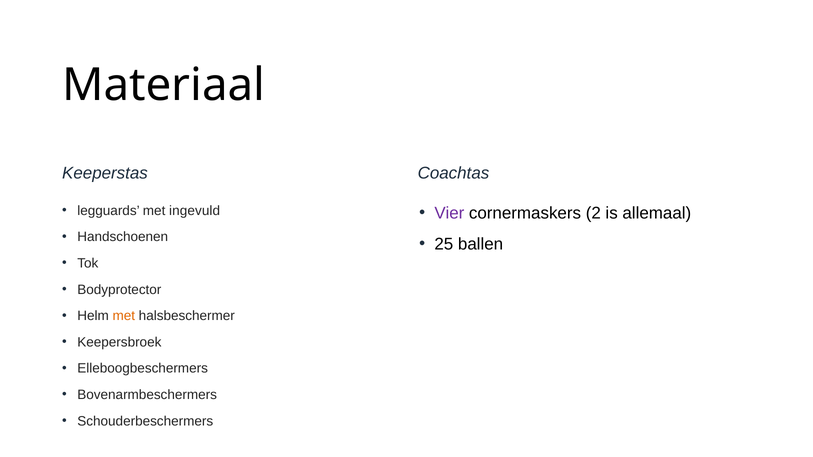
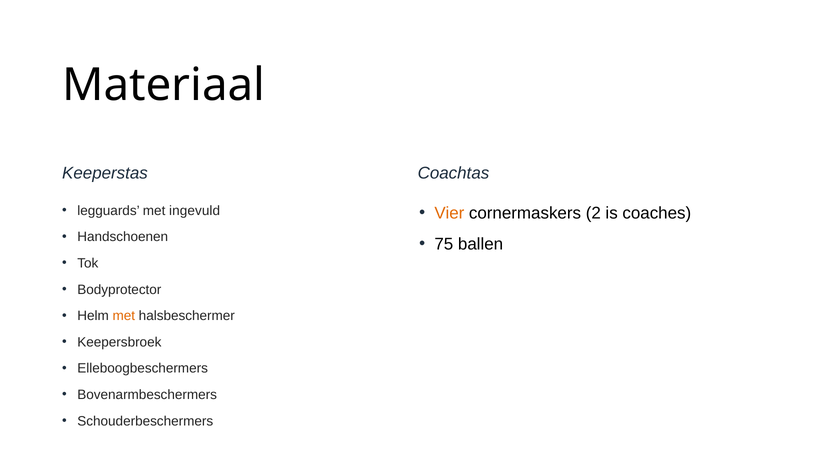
Vier colour: purple -> orange
allemaal: allemaal -> coaches
25: 25 -> 75
